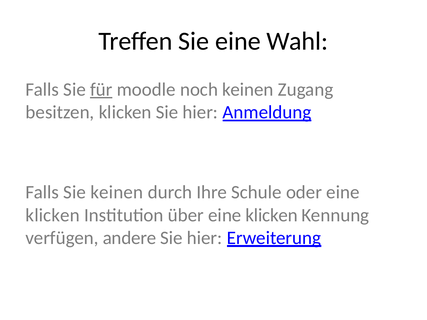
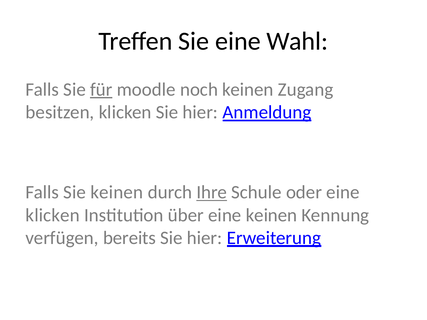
Ihre underline: none -> present
über eine klicken: klicken -> keinen
andere: andere -> bereits
